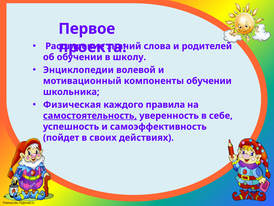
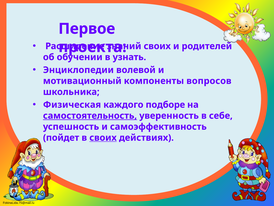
слова at (157, 46): слова -> своих
школу: школу -> узнать
компоненты обучении: обучении -> вопросов
правила: правила -> подборе
своих at (103, 137) underline: none -> present
